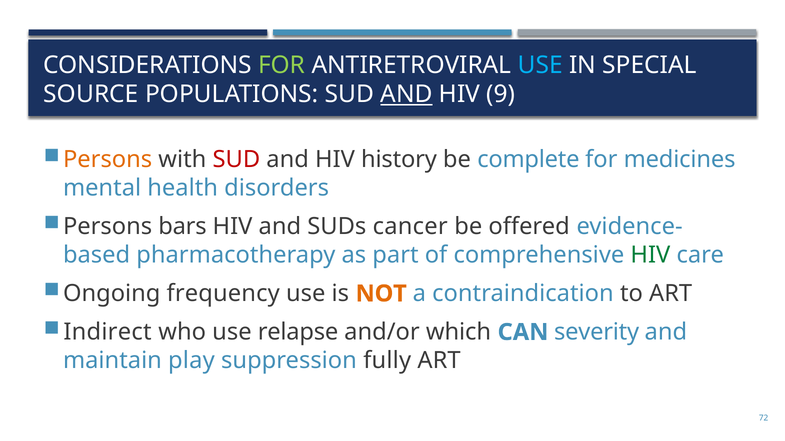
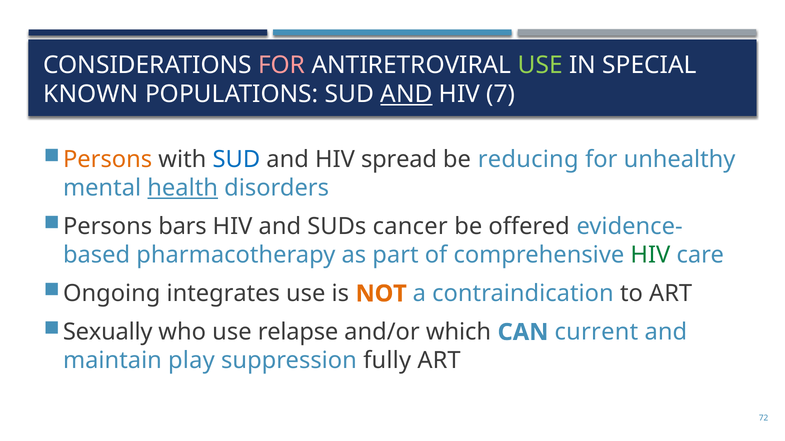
FOR at (282, 65) colour: light green -> pink
USE at (540, 65) colour: light blue -> light green
SOURCE: SOURCE -> KNOWN
9: 9 -> 7
SUD at (236, 160) colour: red -> blue
history: history -> spread
complete: complete -> reducing
medicines: medicines -> unhealthy
health underline: none -> present
frequency: frequency -> integrates
Indirect: Indirect -> Sexually
severity: severity -> current
